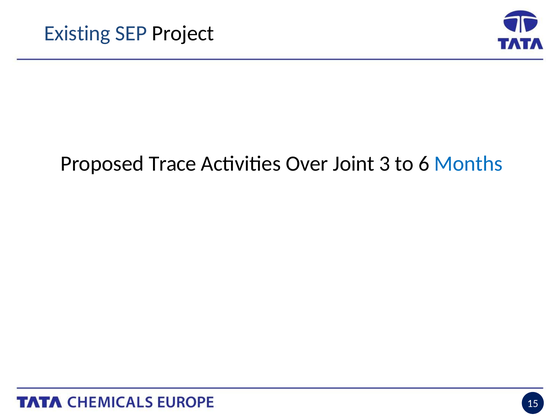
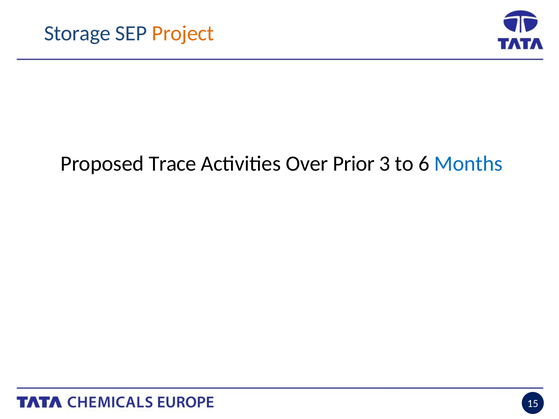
Existing: Existing -> Storage
Project colour: black -> orange
Joint: Joint -> Prior
